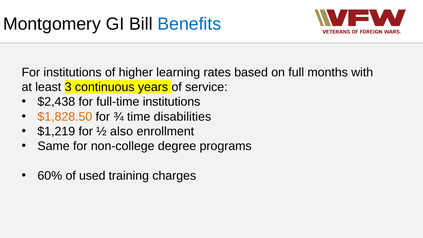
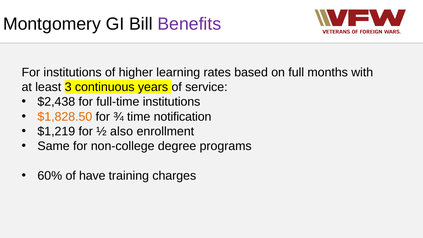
Benefits colour: blue -> purple
disabilities: disabilities -> notification
used: used -> have
